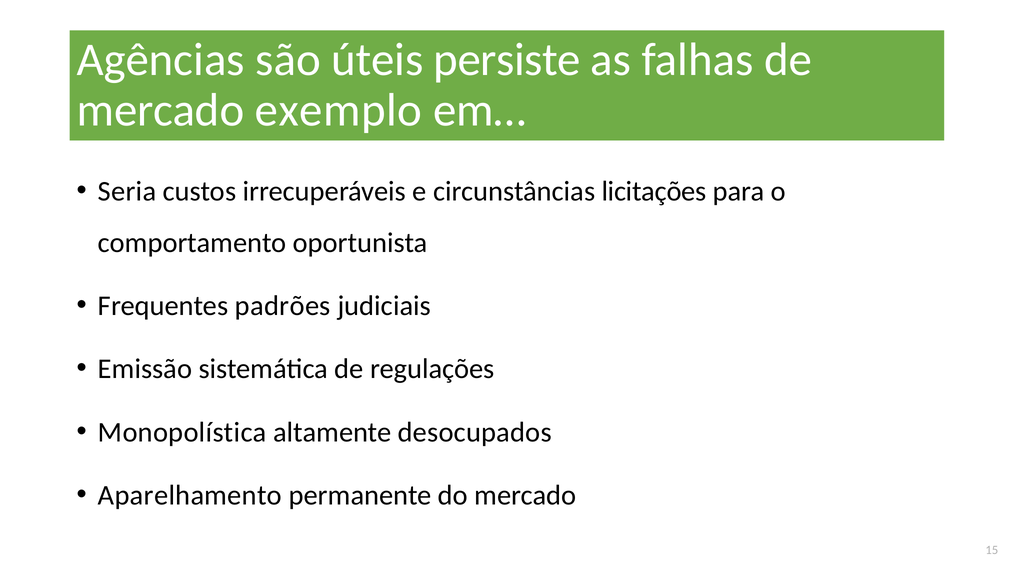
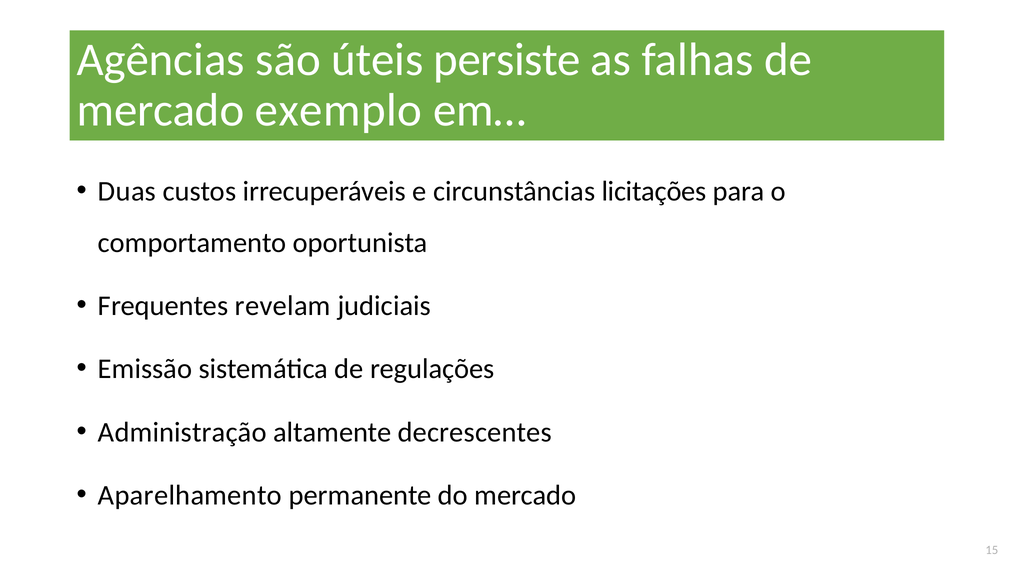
Seria: Seria -> Duas
padrões: padrões -> revelam
Monopolística: Monopolística -> Administração
desocupados: desocupados -> decrescentes
